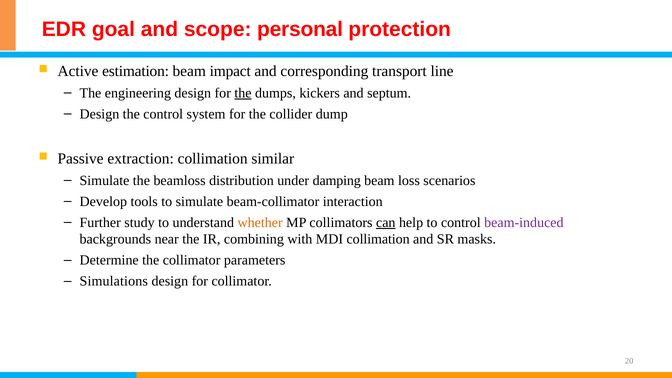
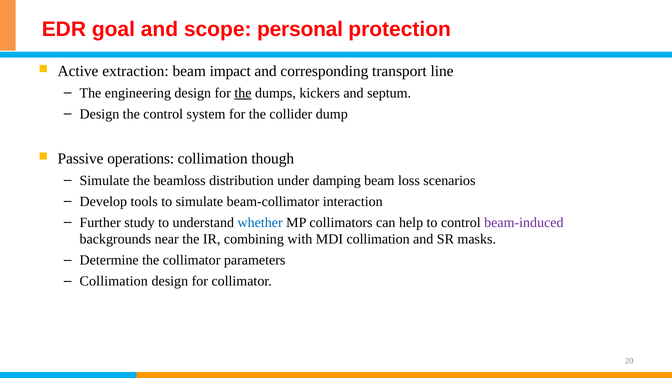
estimation: estimation -> extraction
extraction: extraction -> operations
similar: similar -> though
whether colour: orange -> blue
can underline: present -> none
Simulations at (114, 281): Simulations -> Collimation
